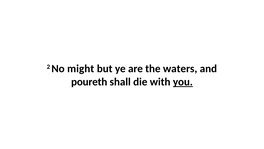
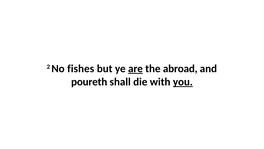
might: might -> fishes
are underline: none -> present
waters: waters -> abroad
